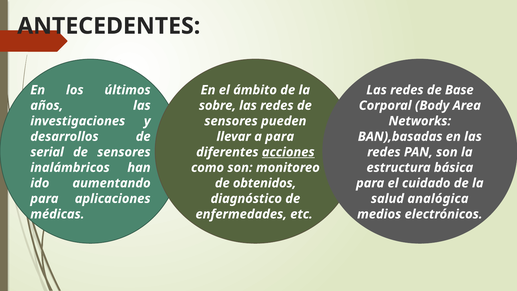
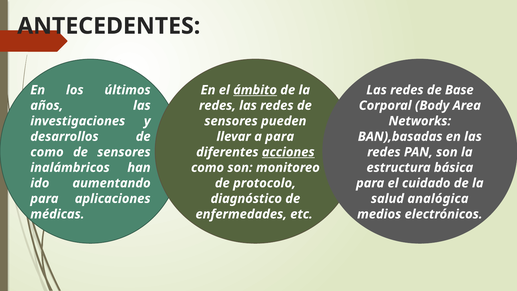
ámbito underline: none -> present
sobre at (217, 105): sobre -> redes
serial at (47, 152): serial -> como
obtenidos: obtenidos -> protocolo
